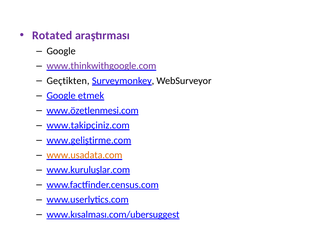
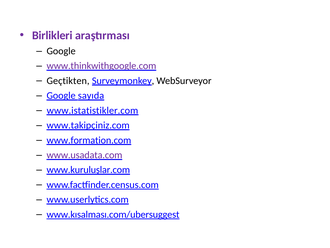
Rotated: Rotated -> Birlikleri
etmek: etmek -> sayıda
www.özetlenmesi.com: www.özetlenmesi.com -> www.istatistikler.com
www.geliştirme.com: www.geliştirme.com -> www.formation.com
www.usadata.com colour: orange -> purple
